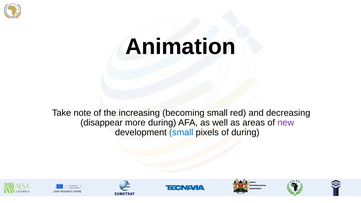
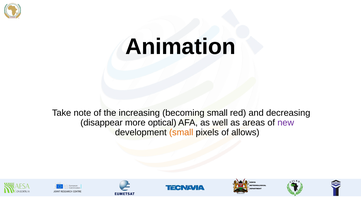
more during: during -> optical
small at (181, 132) colour: blue -> orange
of during: during -> allows
